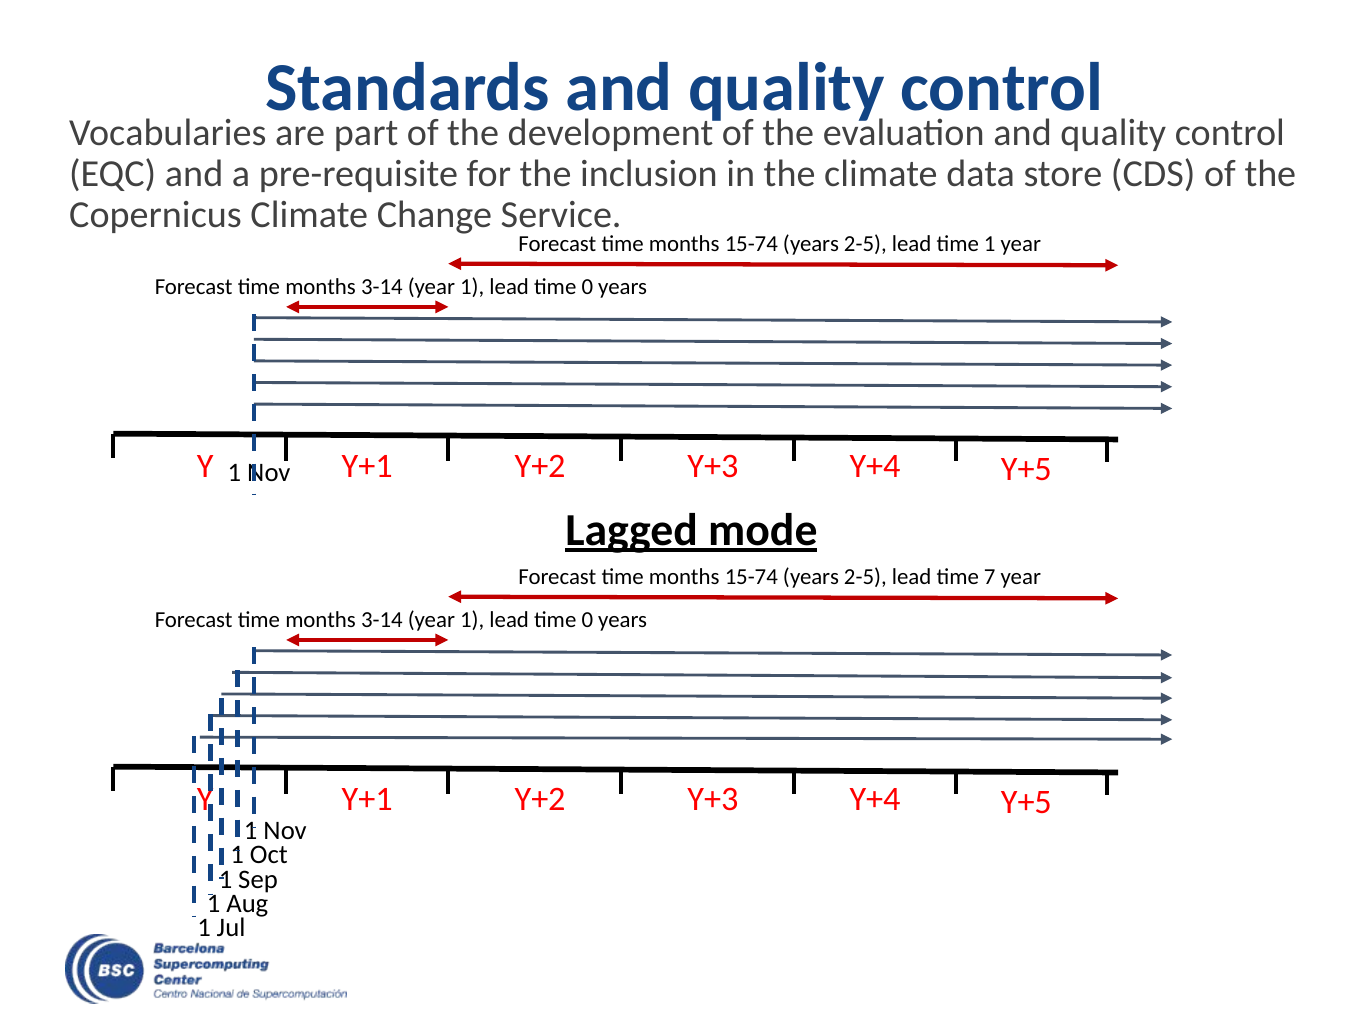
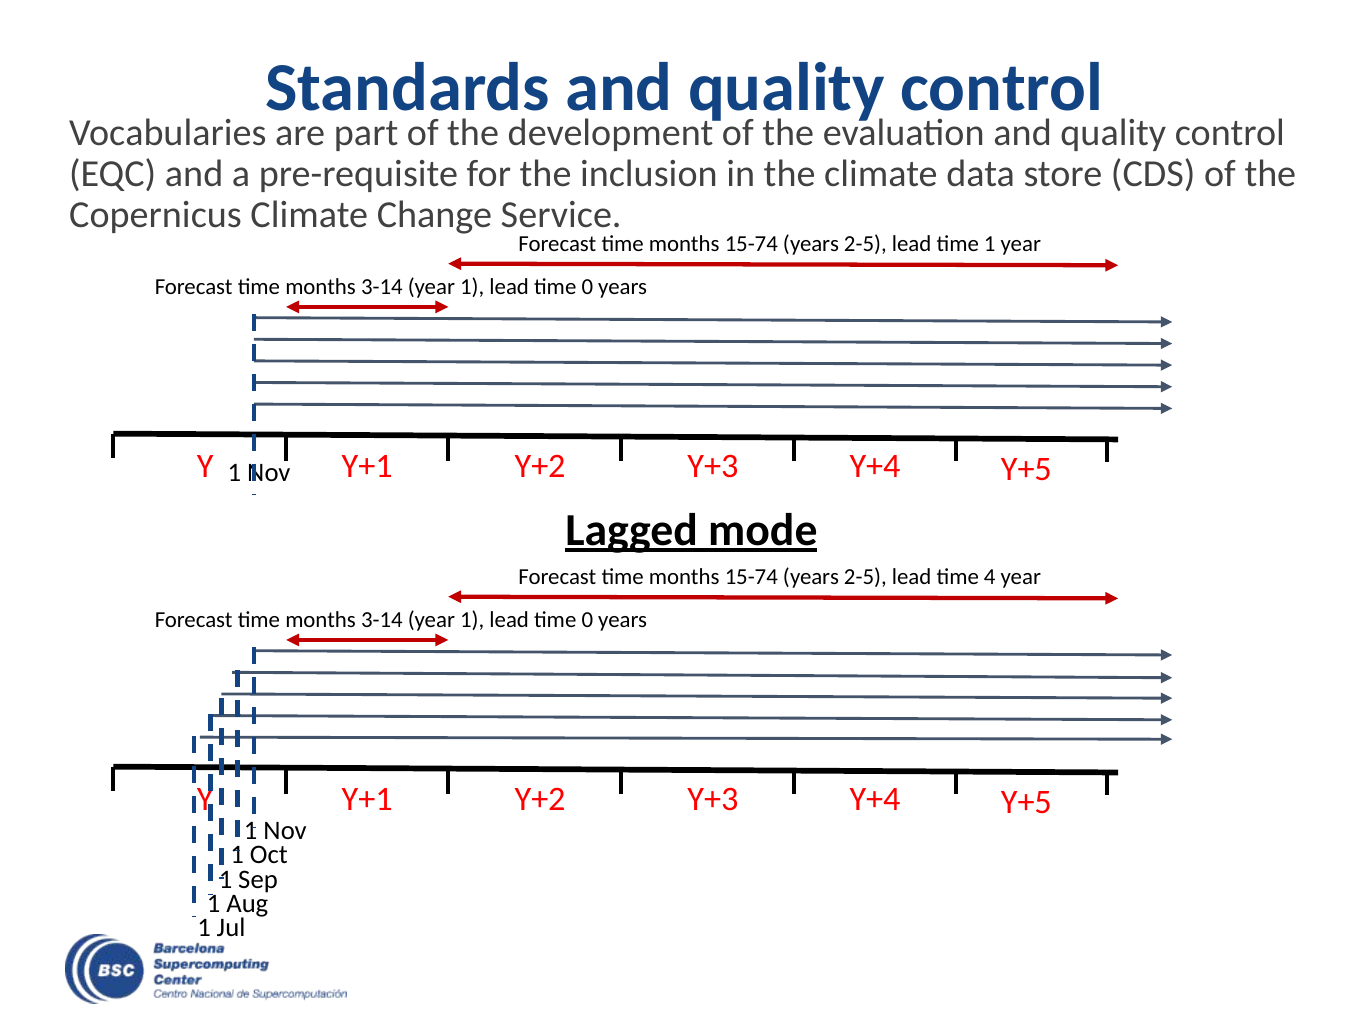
7: 7 -> 4
